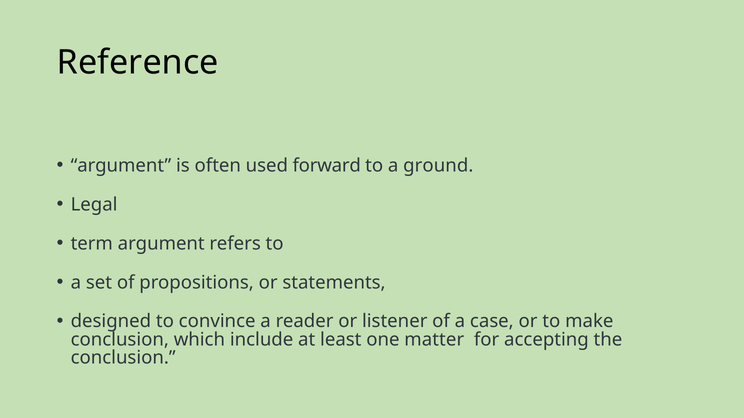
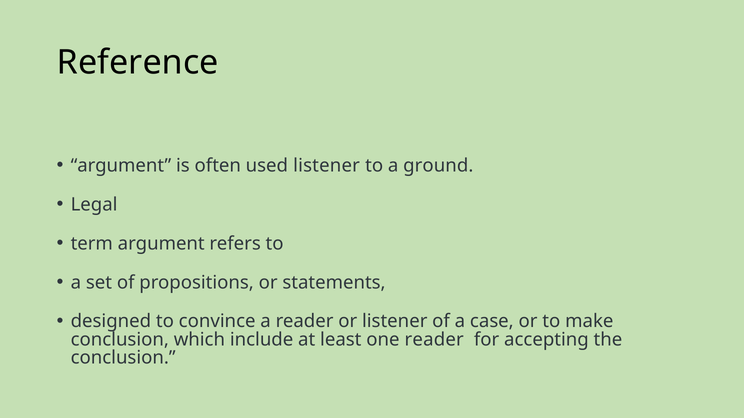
used forward: forward -> listener
one matter: matter -> reader
